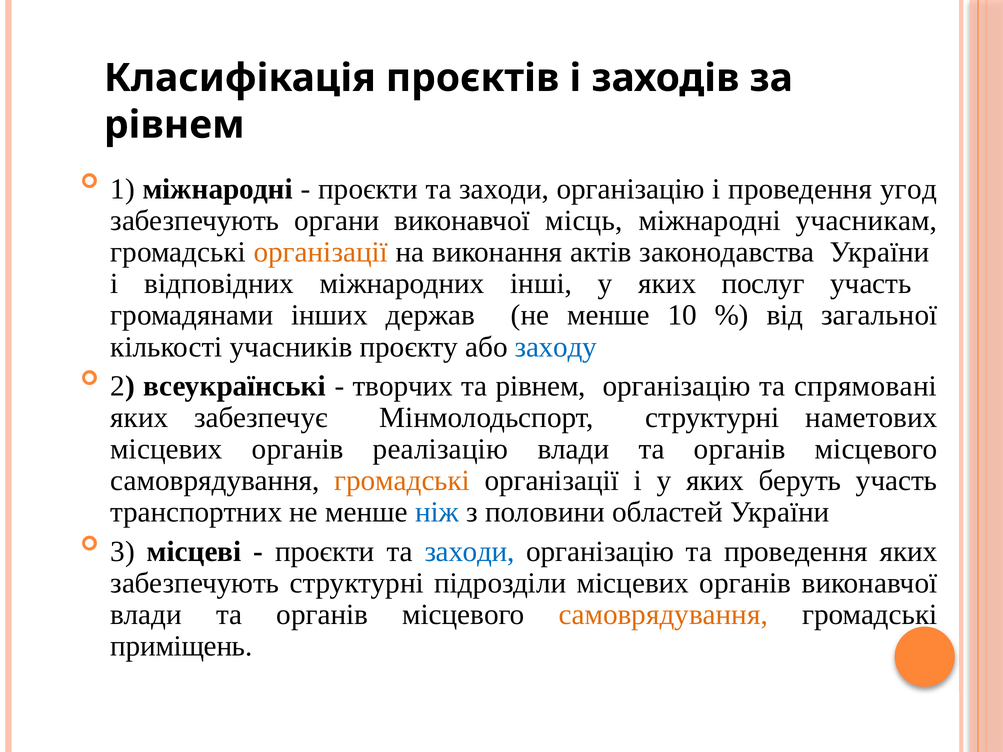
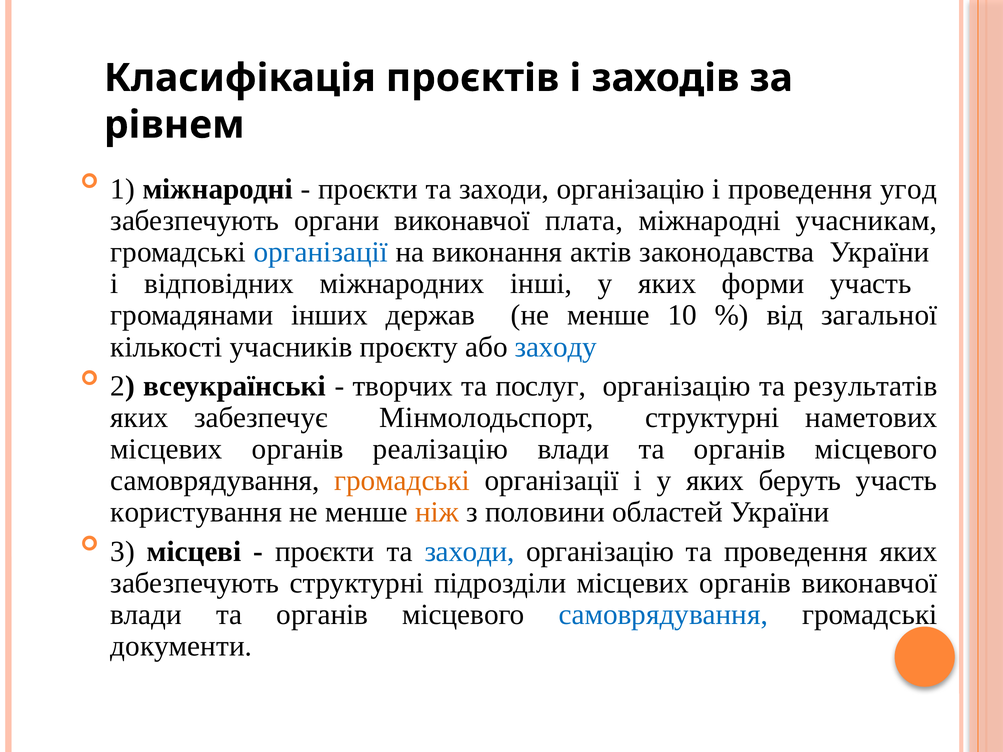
місць: місць -> плата
організації at (321, 252) colour: orange -> blue
послуг: послуг -> форми
та рівнем: рівнем -> послуг
спрямовані: спрямовані -> результатів
транспортних: транспортних -> користування
ніж colour: blue -> orange
самоврядування at (663, 615) colour: orange -> blue
приміщень: приміщень -> документи
